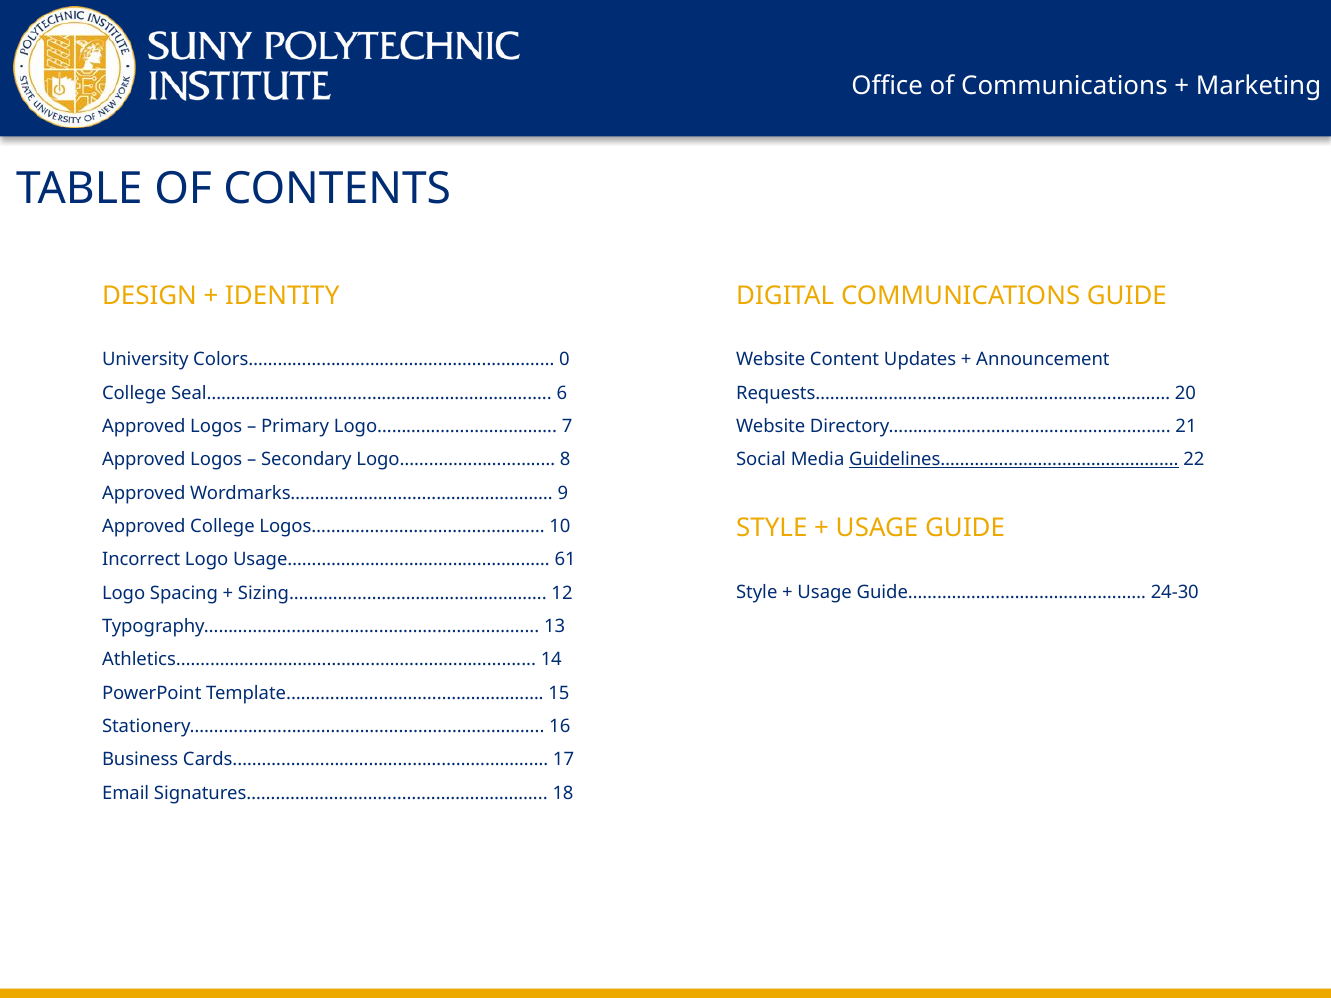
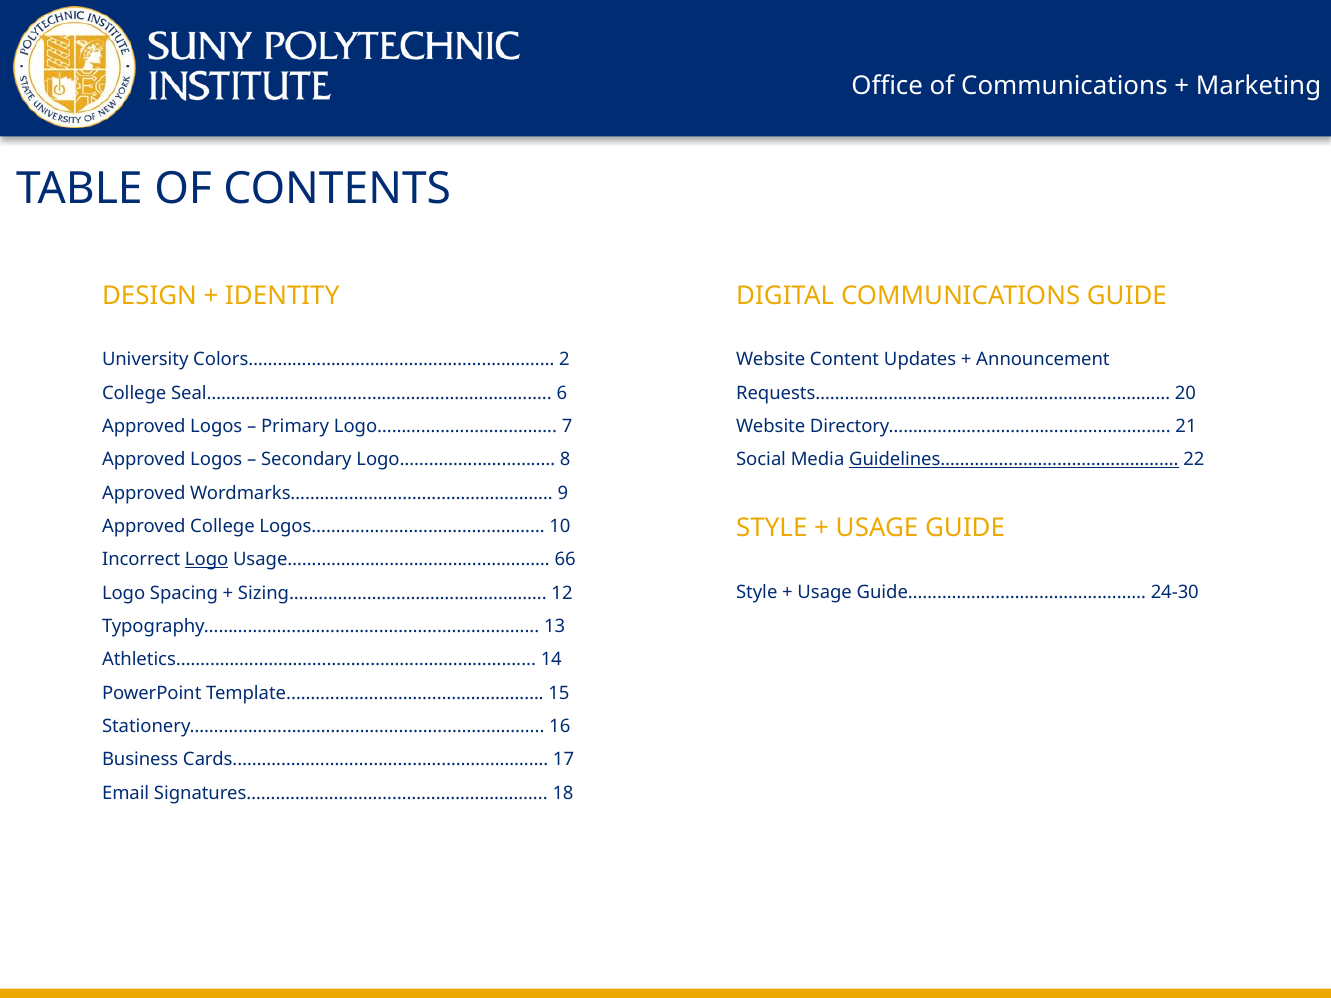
0: 0 -> 2
Logo at (207, 560) underline: none -> present
61: 61 -> 66
